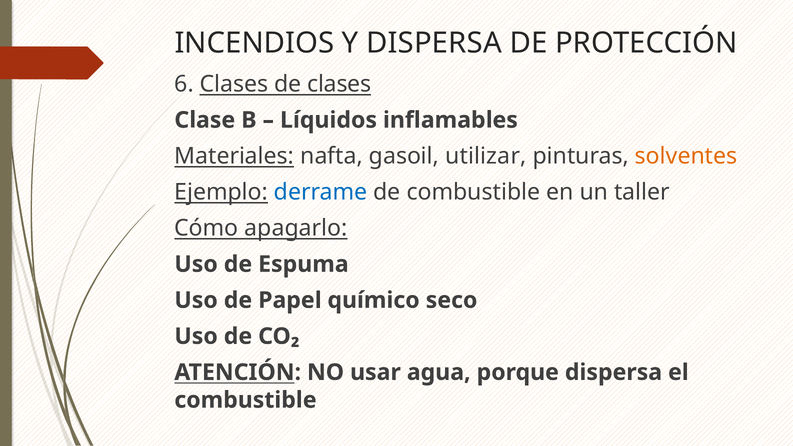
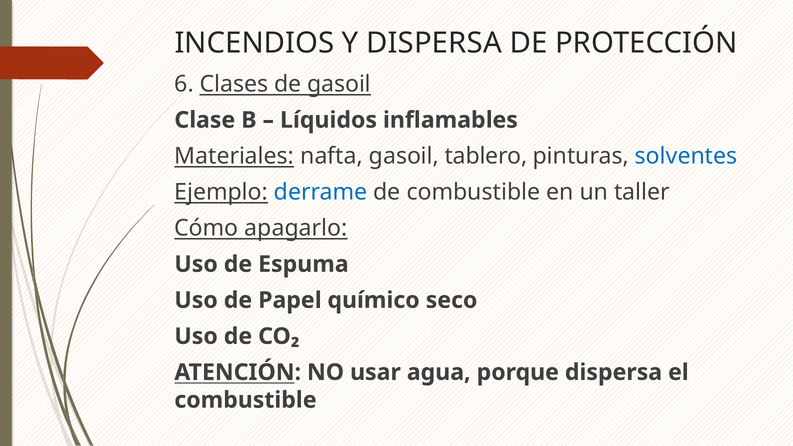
de clases: clases -> gasoil
utilizar: utilizar -> tablero
solventes colour: orange -> blue
